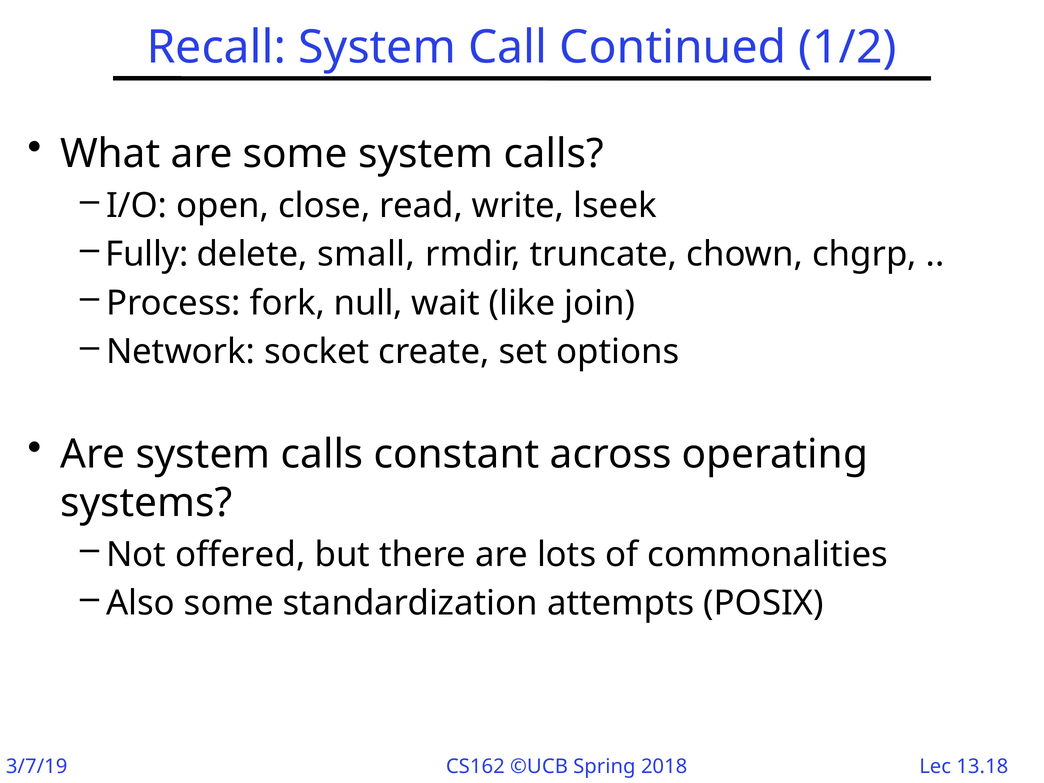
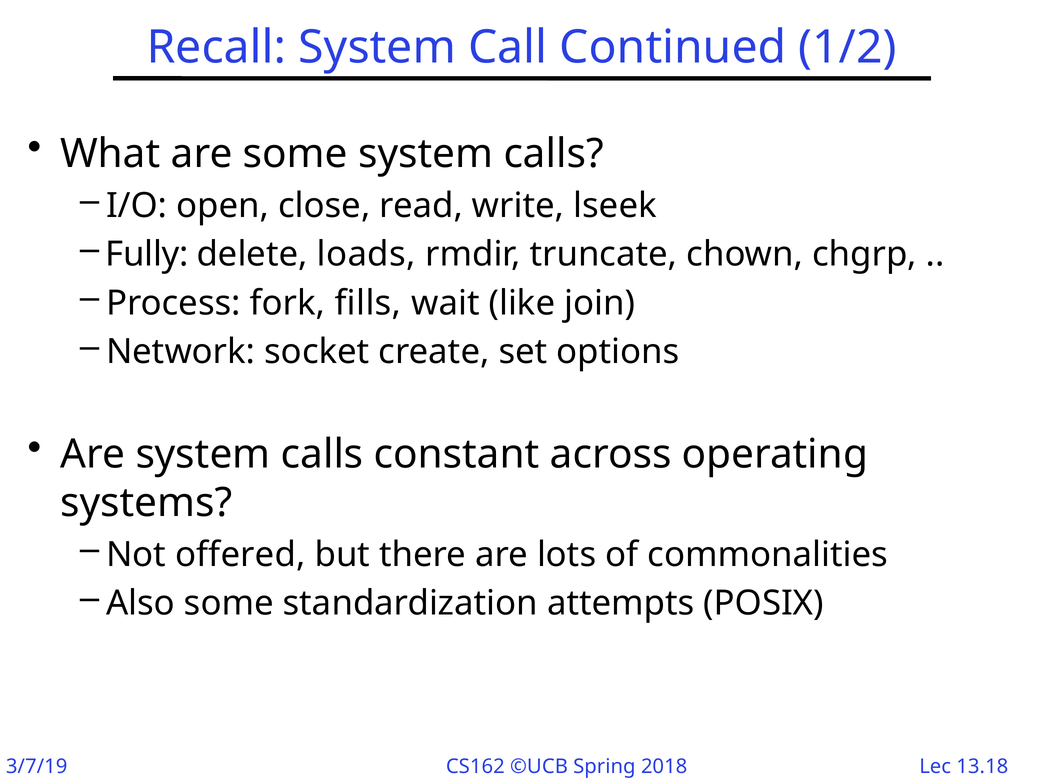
small: small -> loads
null: null -> fills
